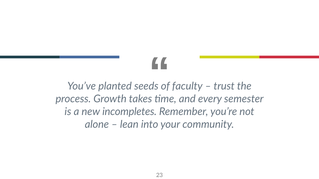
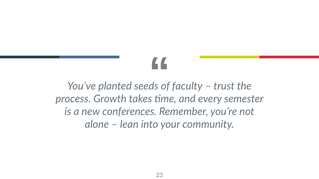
incompletes: incompletes -> conferences
